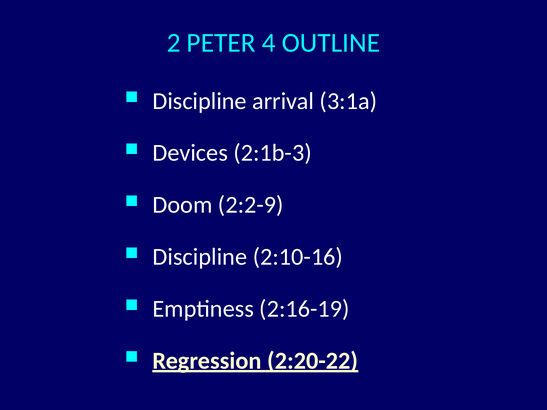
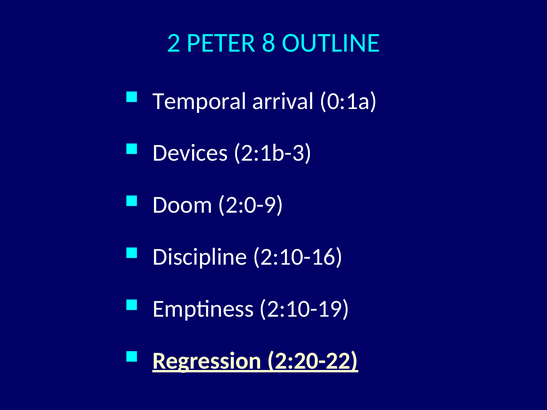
4: 4 -> 8
Discipline at (200, 101): Discipline -> Temporal
3:1a: 3:1a -> 0:1a
2:2-9: 2:2-9 -> 2:0-9
2:16-19: 2:16-19 -> 2:10-19
